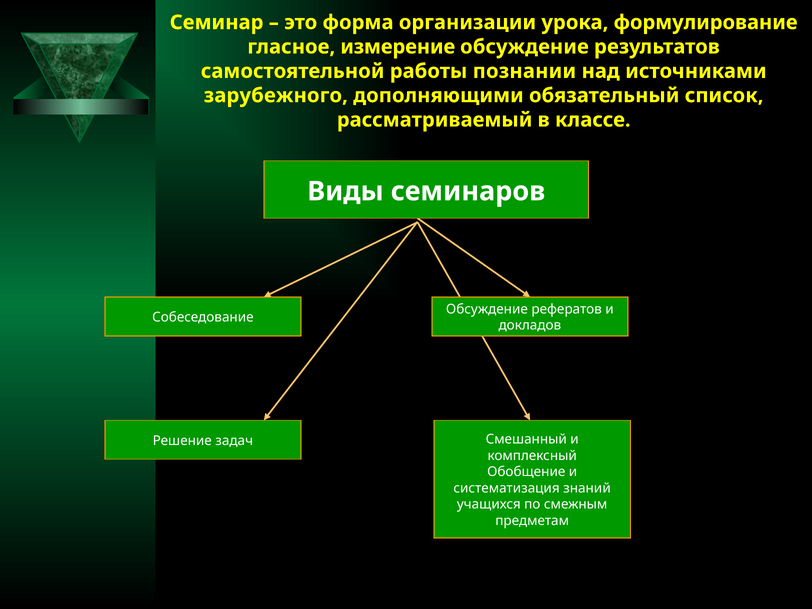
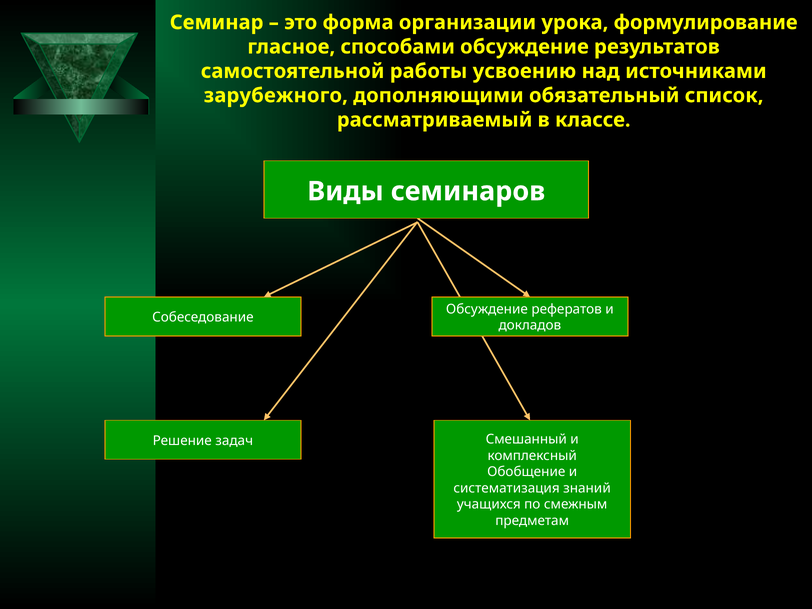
измерение: измерение -> способами
познании: познании -> усвоению
